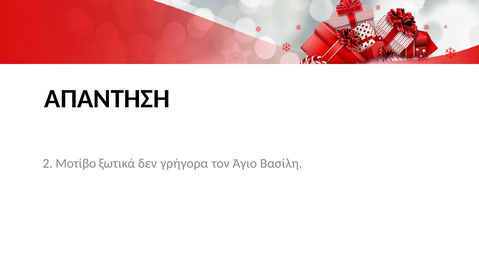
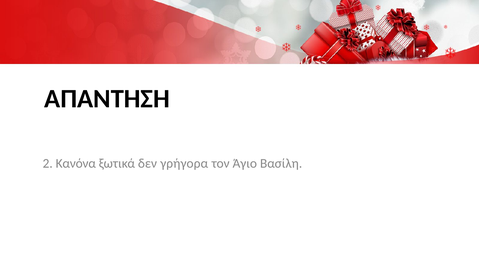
Μοτίβο: Μοτίβο -> Κανόνα
